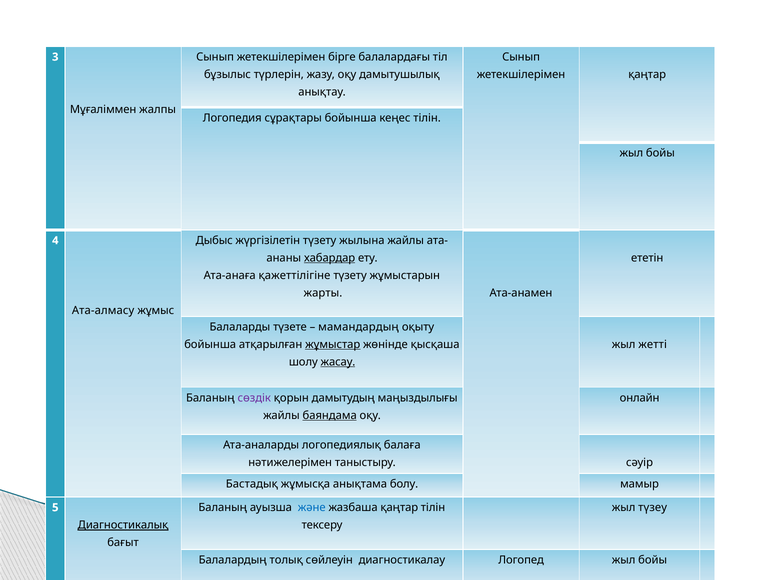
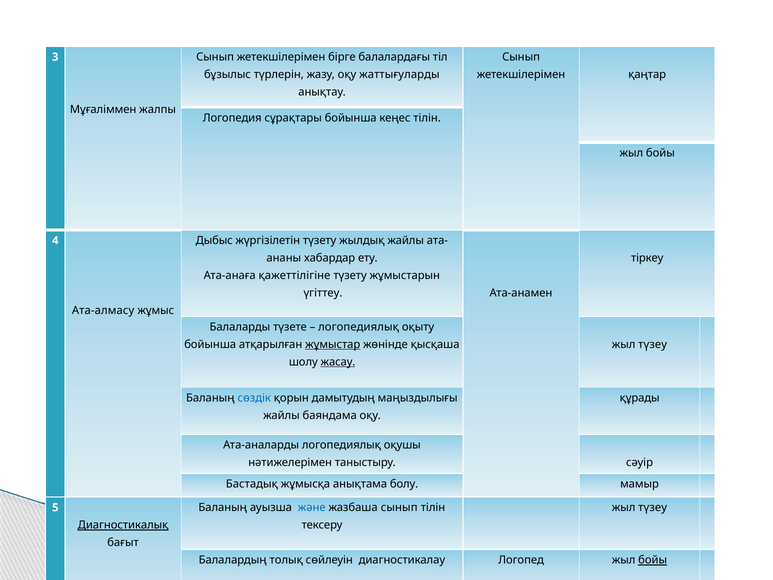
дамытушылық: дамытушылық -> жаттығуларды
жылына: жылына -> жылдық
хабардар underline: present -> none
ететін at (647, 258): ететін -> тіркеу
жарты: жарты -> үгіттеу
мамандардың at (359, 327): мамандардың -> логопедиялық
жетті at (653, 344): жетті -> түзеу
сөздік colour: purple -> blue
онлайн: онлайн -> құрады
баяндама underline: present -> none
балаға: балаға -> оқушы
жазбаша қаңтар: қаңтар -> сынып
бойы at (653, 560) underline: none -> present
